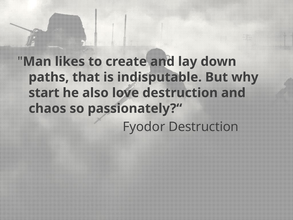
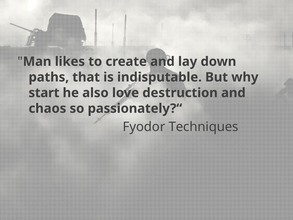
Fyodor Destruction: Destruction -> Techniques
